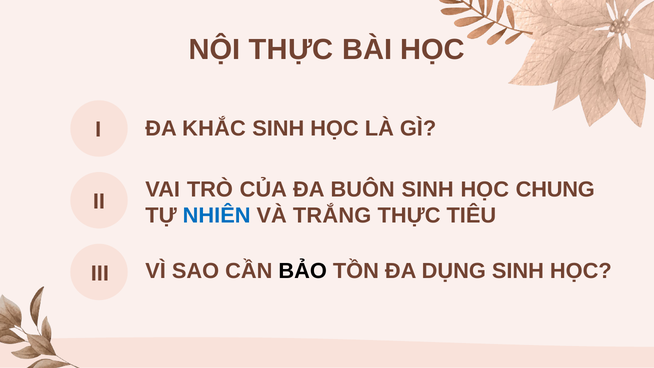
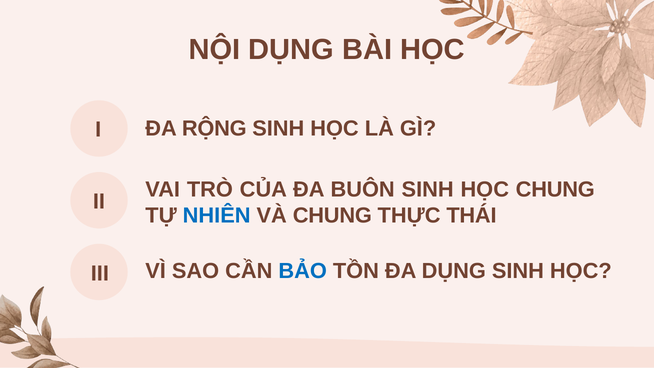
NỘI THỰC: THỰC -> DỤNG
KHẮC: KHẮC -> RỘNG
VÀ TRẮNG: TRẮNG -> CHUNG
TIÊU: TIÊU -> THÁI
BẢO colour: black -> blue
